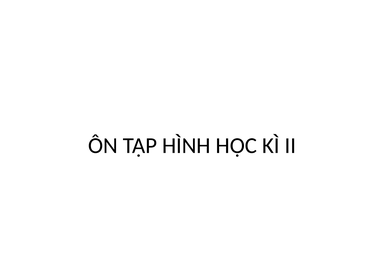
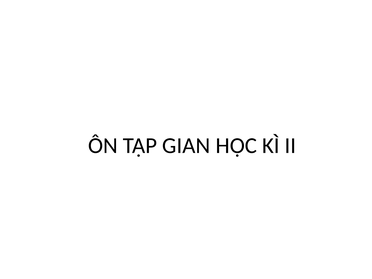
HÌNH: HÌNH -> GIAN
